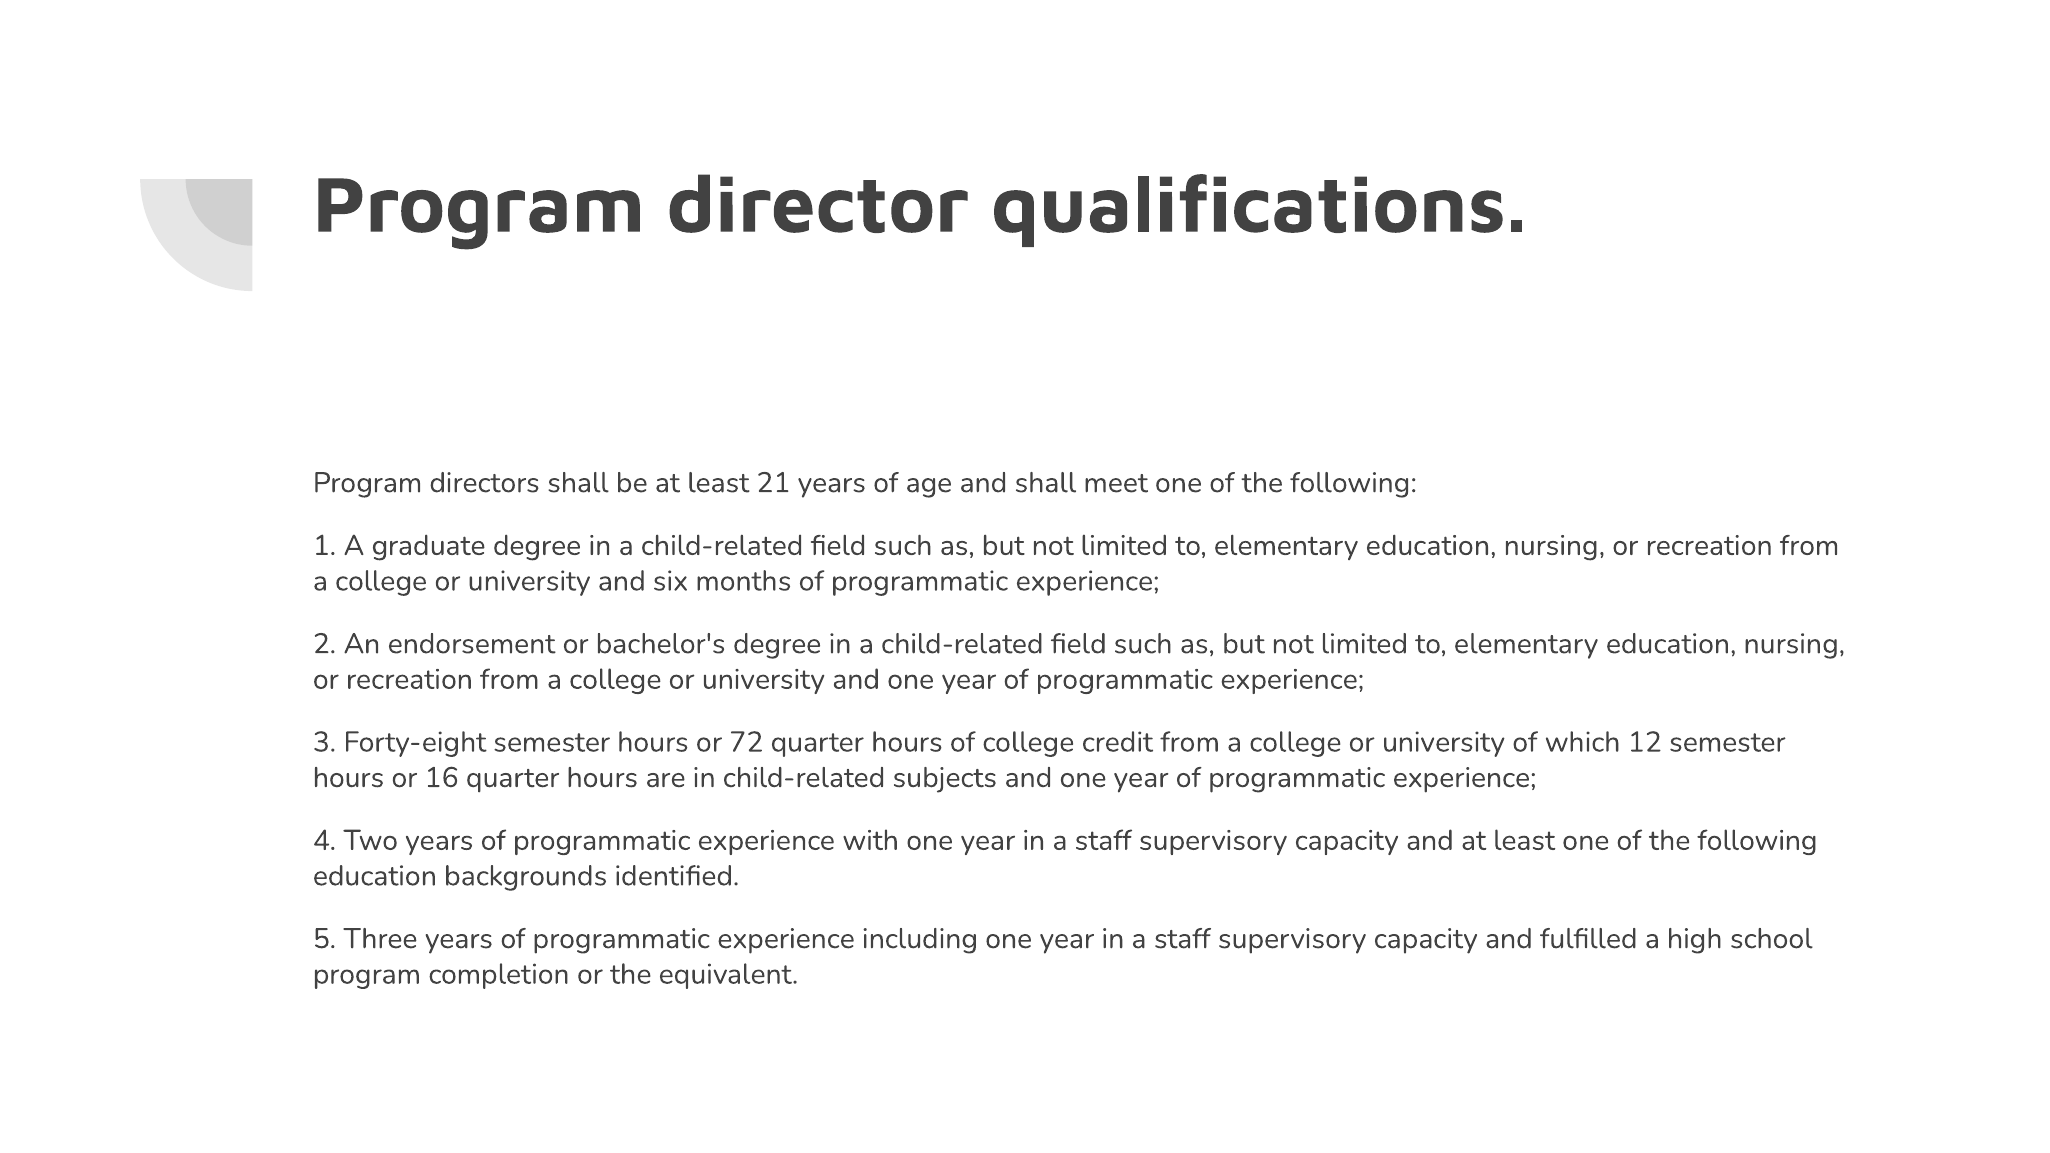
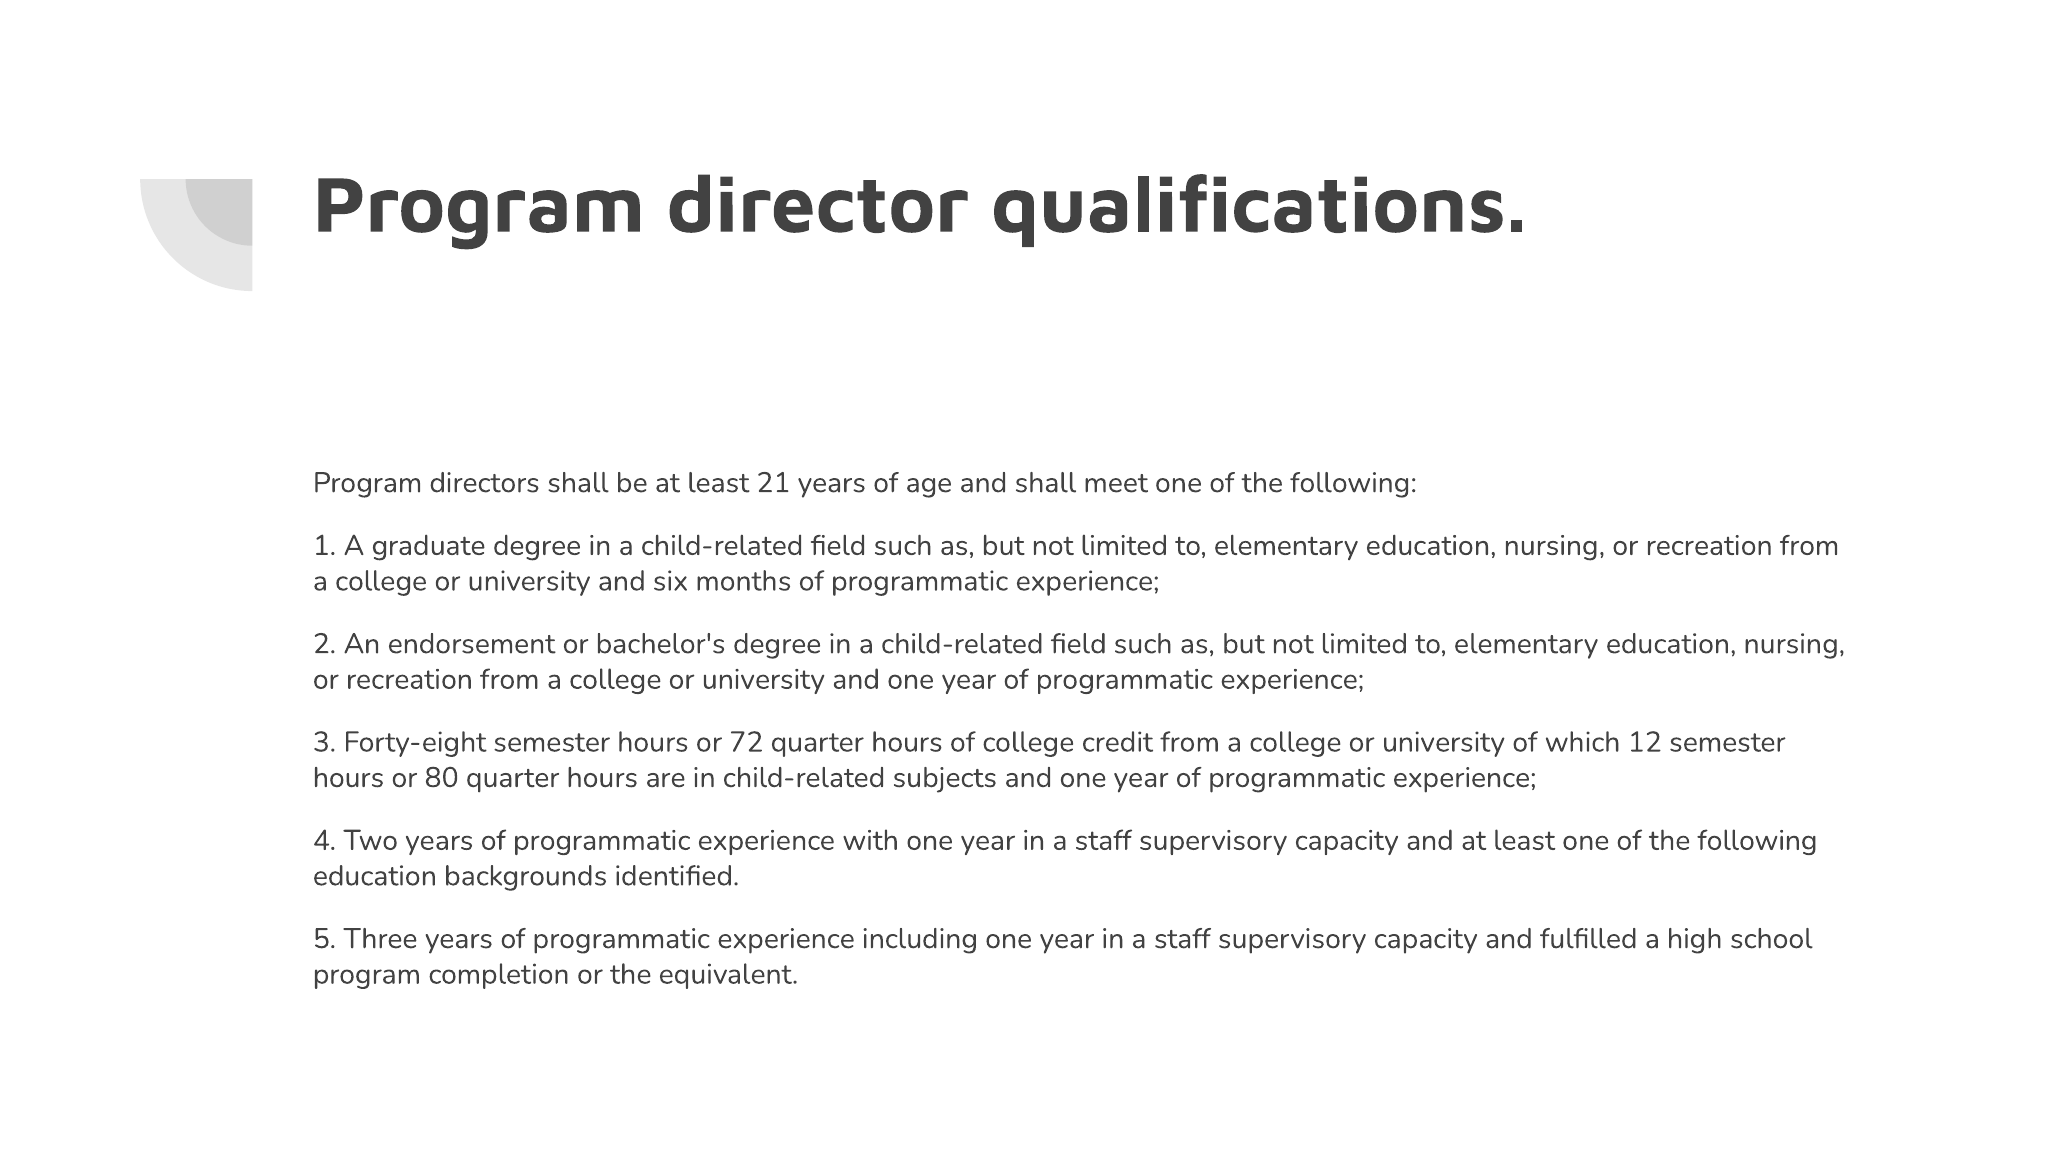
16: 16 -> 80
